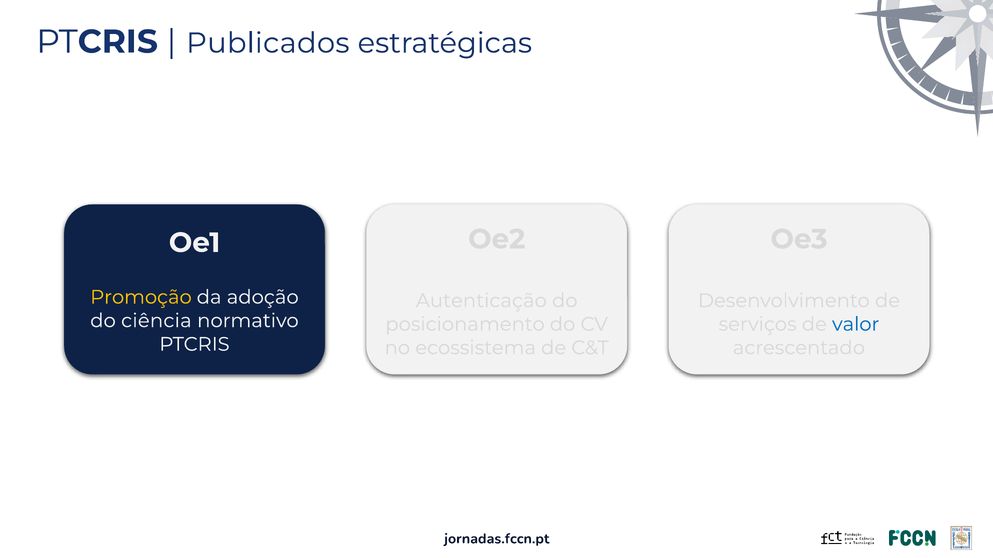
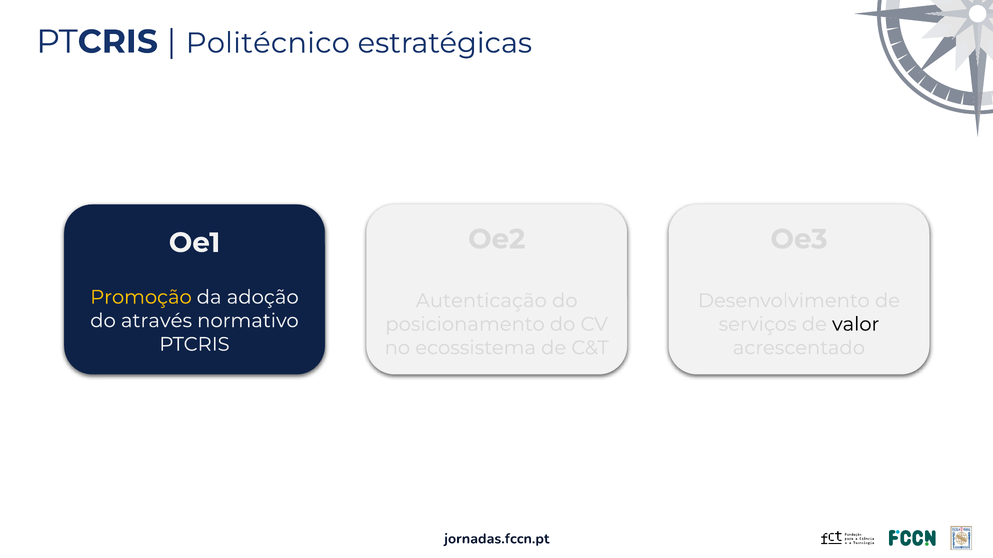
Publicados: Publicados -> Politécnico
ciência: ciência -> através
valor colour: blue -> black
